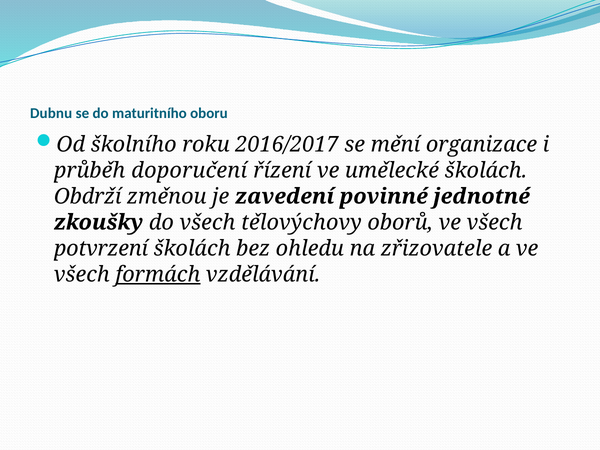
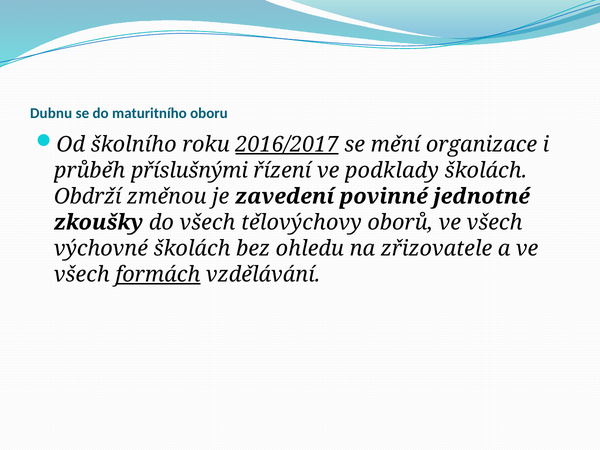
2016/2017 underline: none -> present
doporučení: doporučení -> příslušnými
umělecké: umělecké -> podklady
potvrzení: potvrzení -> výchovné
